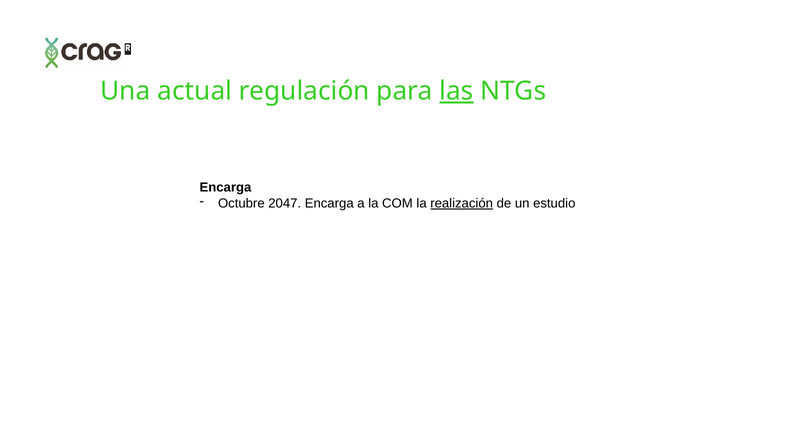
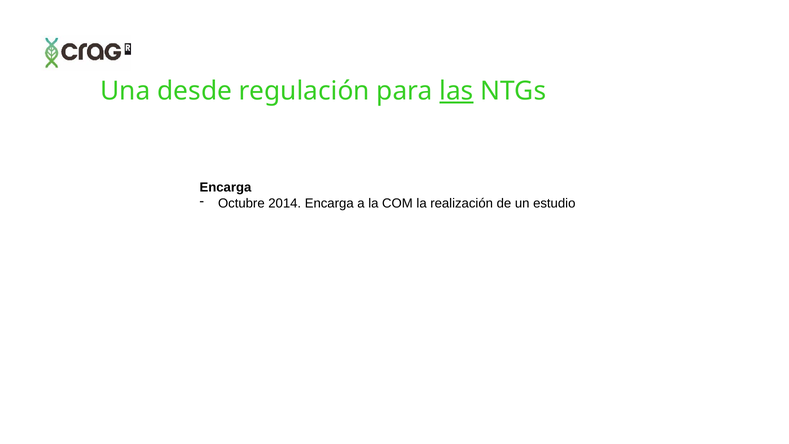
actual: actual -> desde
2047: 2047 -> 2014
realización underline: present -> none
